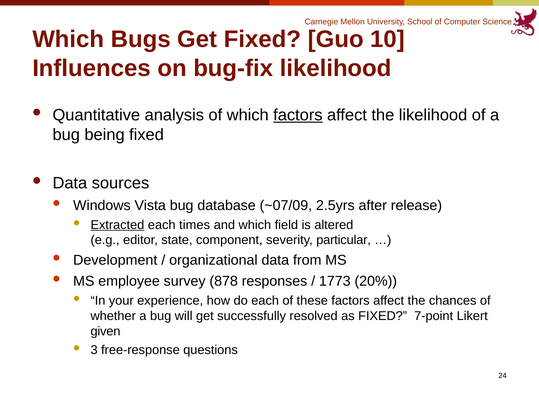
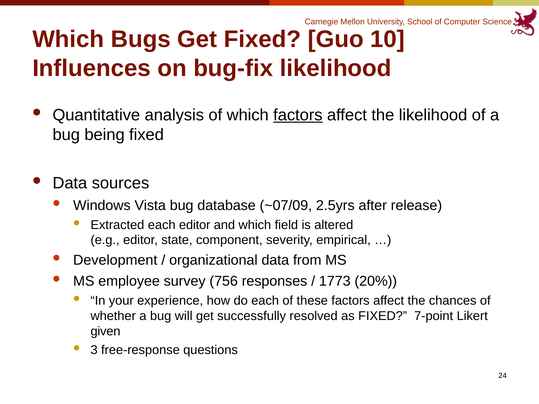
Extracted underline: present -> none
each times: times -> editor
particular: particular -> empirical
878: 878 -> 756
